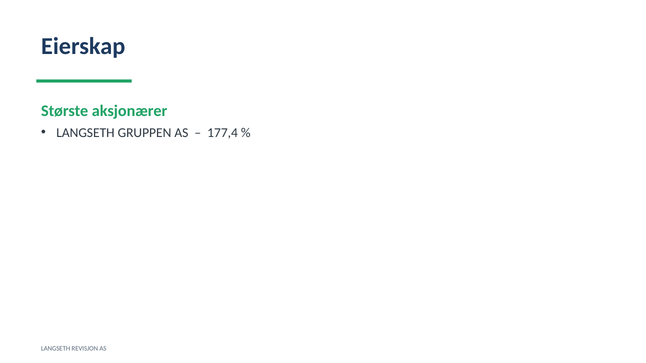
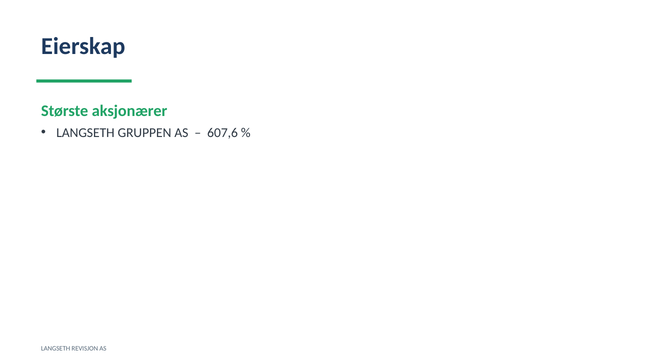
177,4: 177,4 -> 607,6
